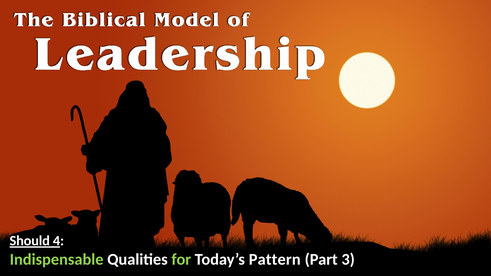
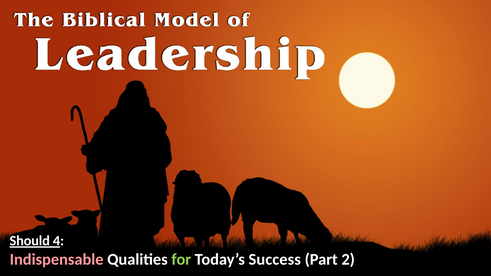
Indispensable colour: light green -> pink
Pattern: Pattern -> Success
3: 3 -> 2
